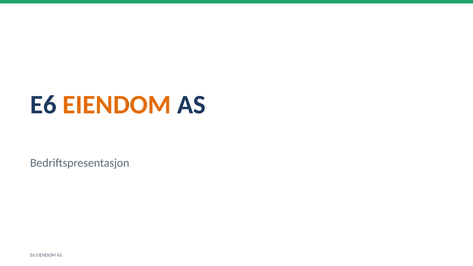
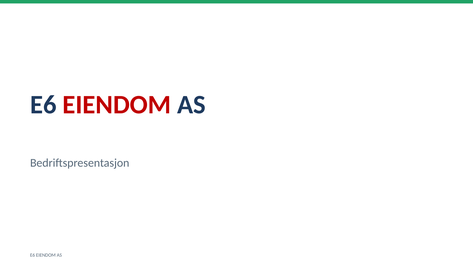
EIENDOM at (117, 105) colour: orange -> red
